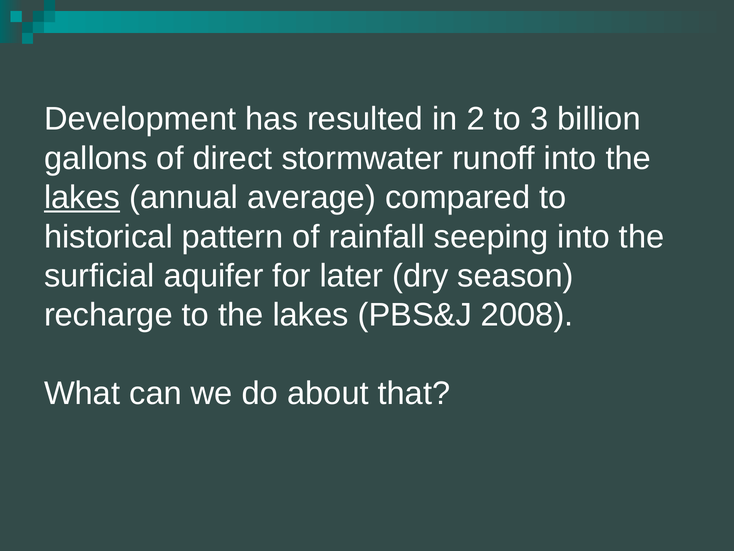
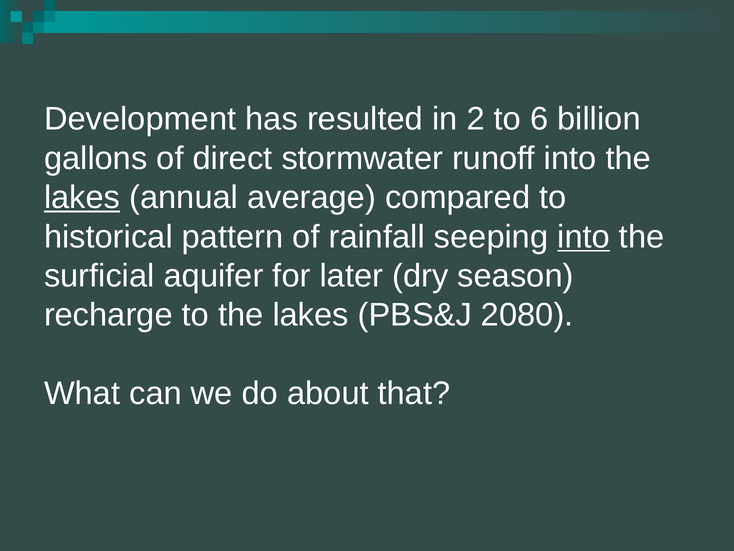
3: 3 -> 6
into at (584, 237) underline: none -> present
2008: 2008 -> 2080
